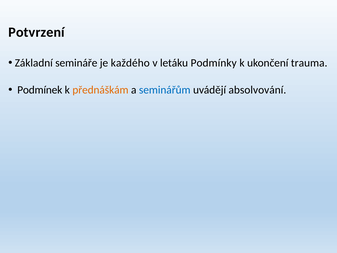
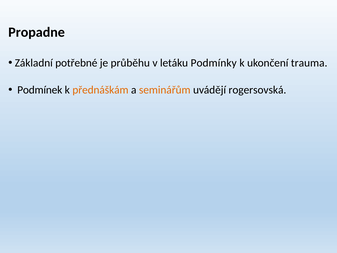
Potvrzení: Potvrzení -> Propadne
semináře: semináře -> potřebné
každého: každého -> průběhu
seminářům colour: blue -> orange
absolvování: absolvování -> rogersovská
